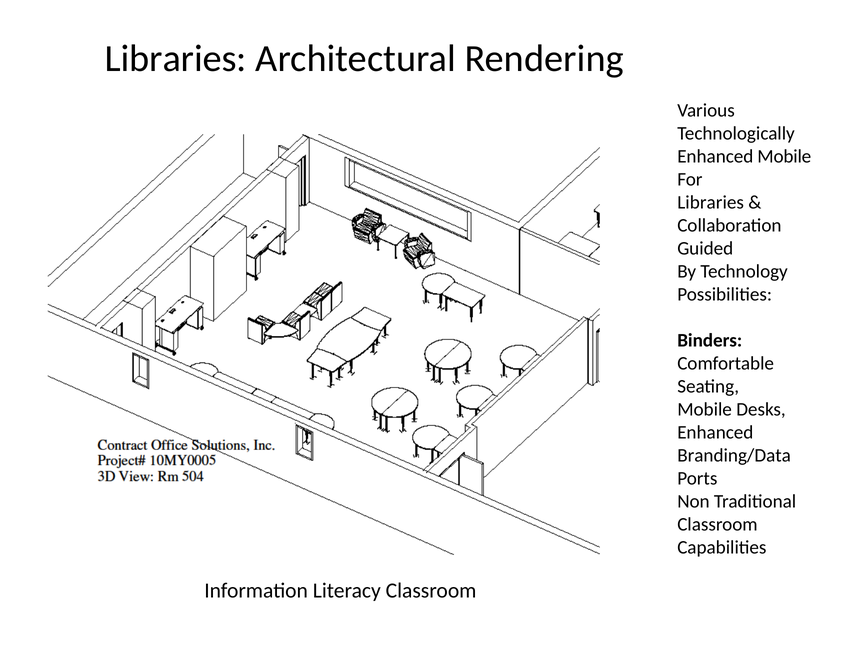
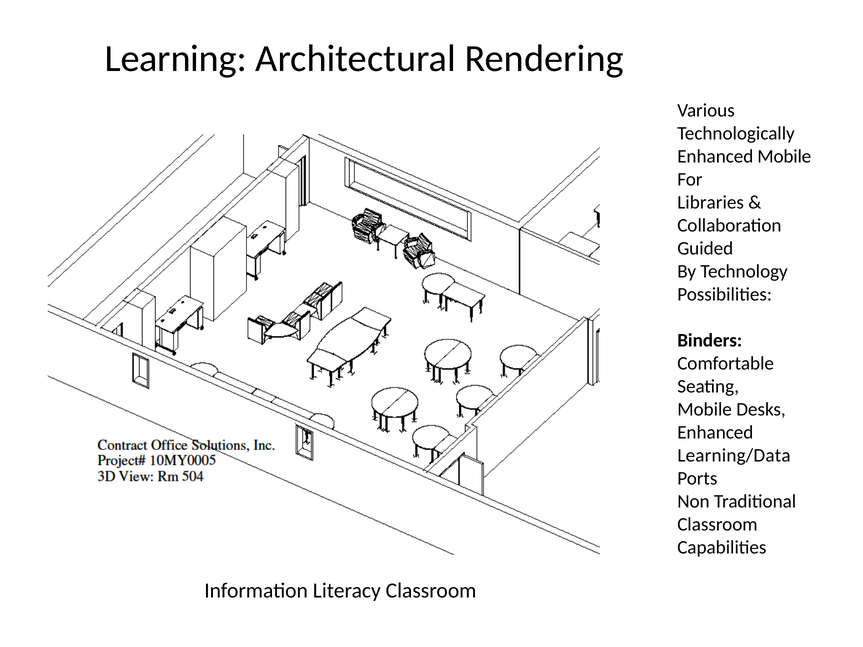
Libraries at (176, 59): Libraries -> Learning
Branding/Data: Branding/Data -> Learning/Data
